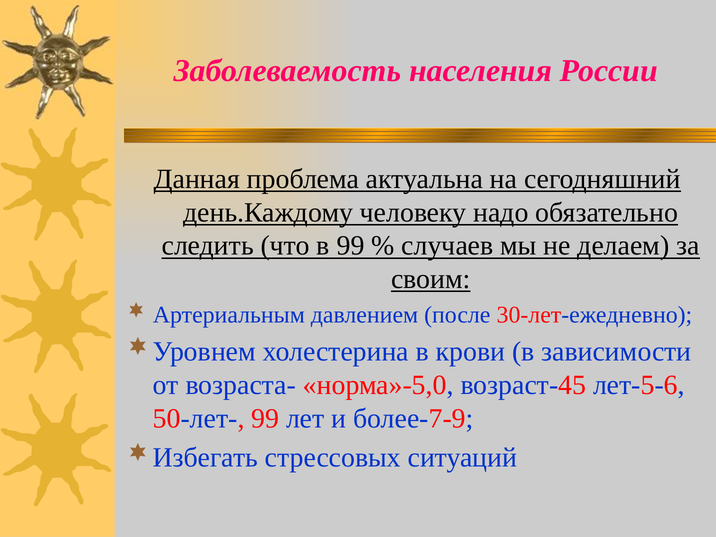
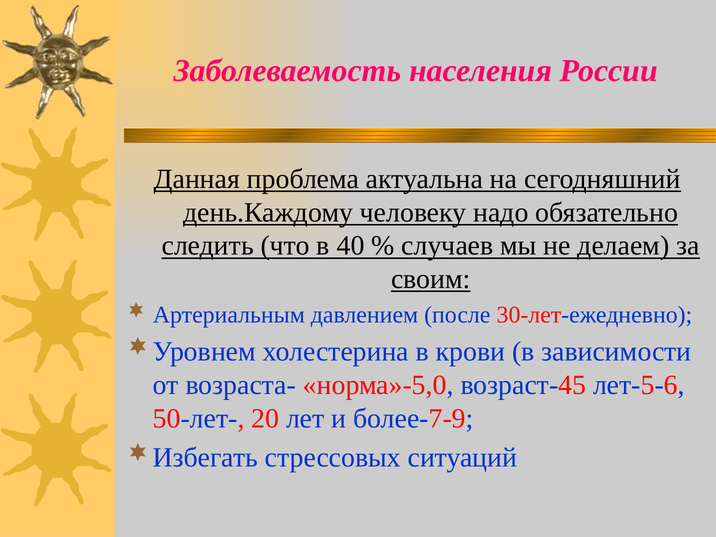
в 99: 99 -> 40
50-лет- 99: 99 -> 20
